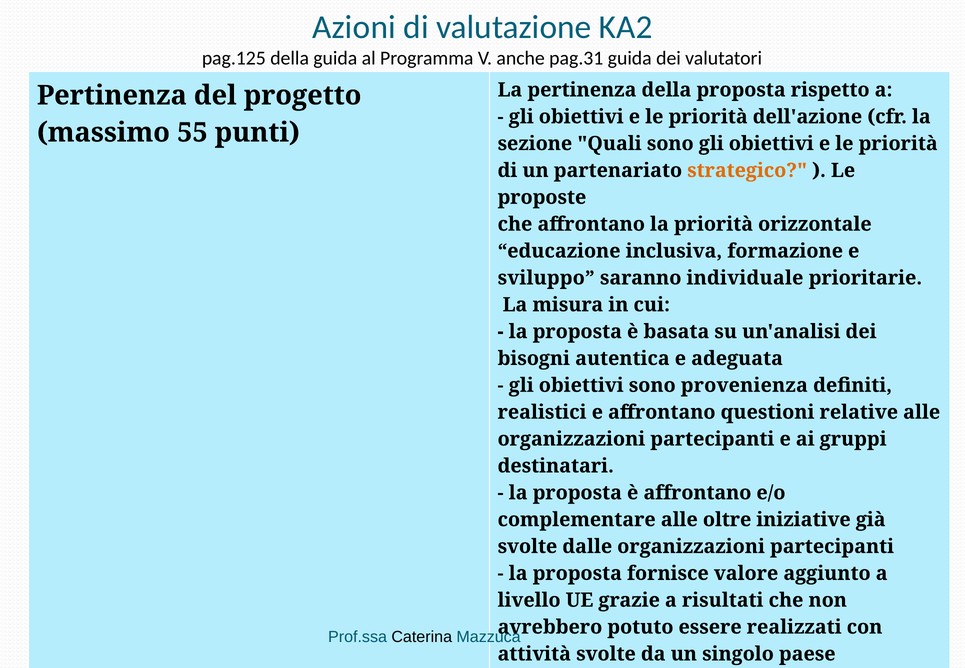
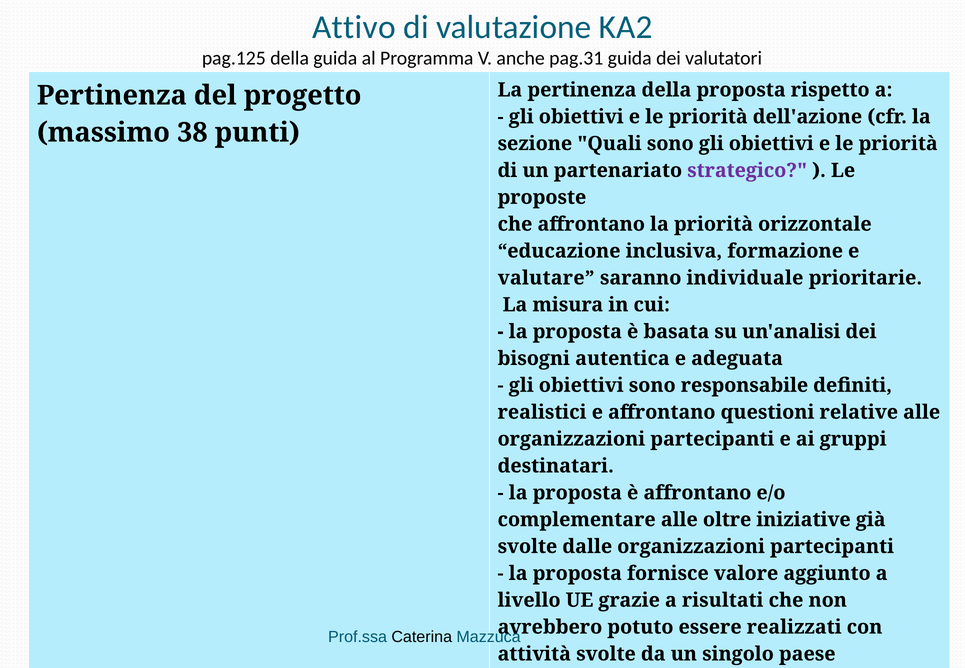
Azioni: Azioni -> Attivo
55: 55 -> 38
strategico colour: orange -> purple
sviluppo: sviluppo -> valutare
provenienza: provenienza -> responsabile
